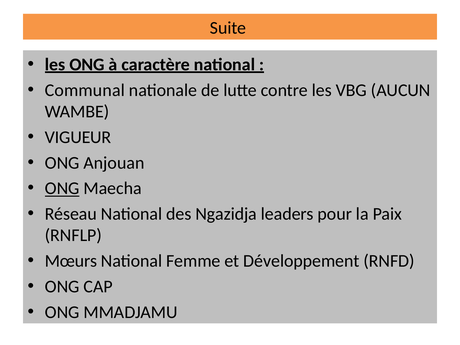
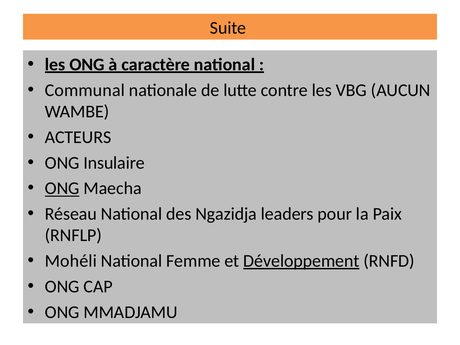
VIGUEUR: VIGUEUR -> ACTEURS
Anjouan: Anjouan -> Insulaire
Mœurs: Mœurs -> Mohéli
Développement underline: none -> present
